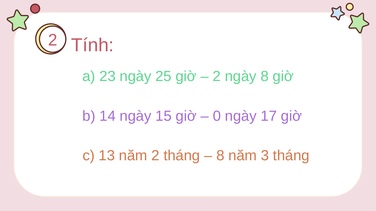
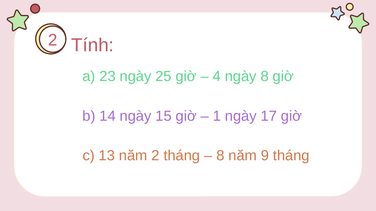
2 at (217, 76): 2 -> 4
0: 0 -> 1
3: 3 -> 9
